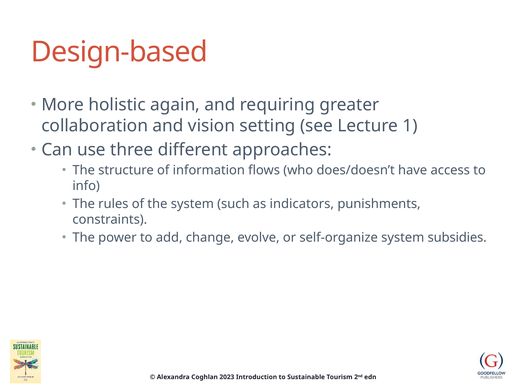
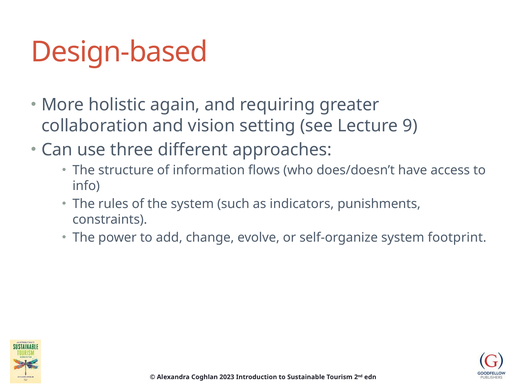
1: 1 -> 9
subsidies: subsidies -> footprint
